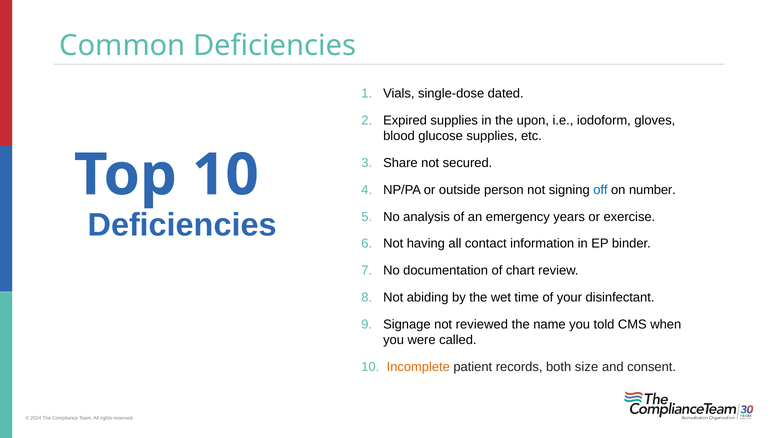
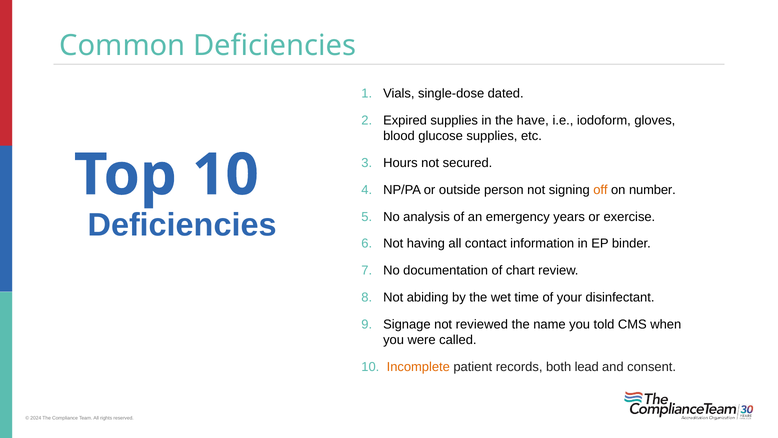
upon: upon -> have
Share: Share -> Hours
off colour: blue -> orange
size: size -> lead
